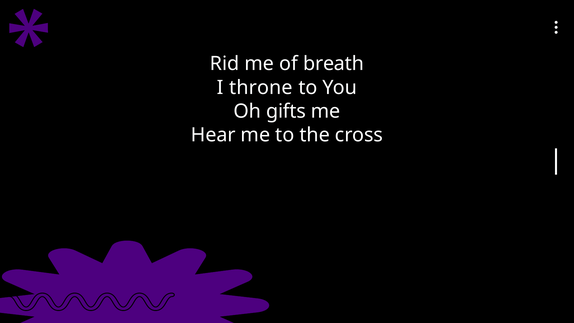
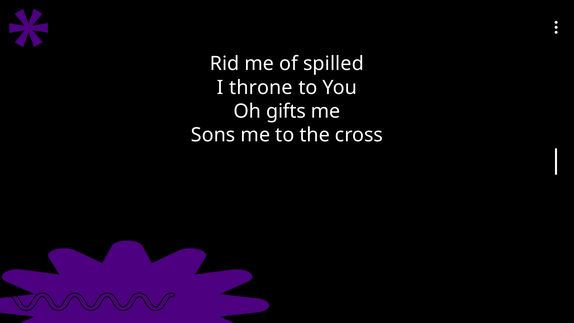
breath: breath -> spilled
Hear: Hear -> Sons
